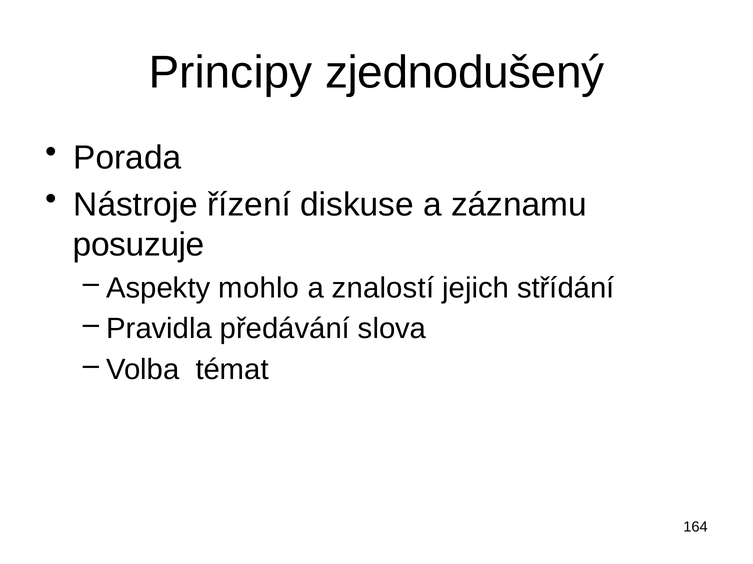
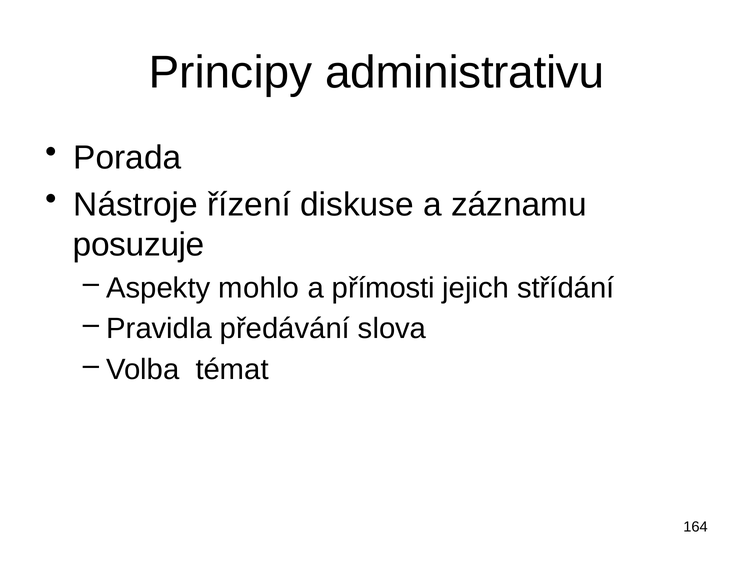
zjednodušený: zjednodušený -> administrativu
znalostí: znalostí -> přímosti
